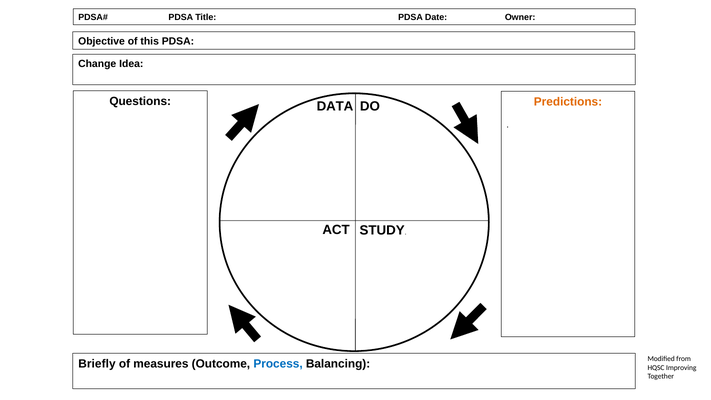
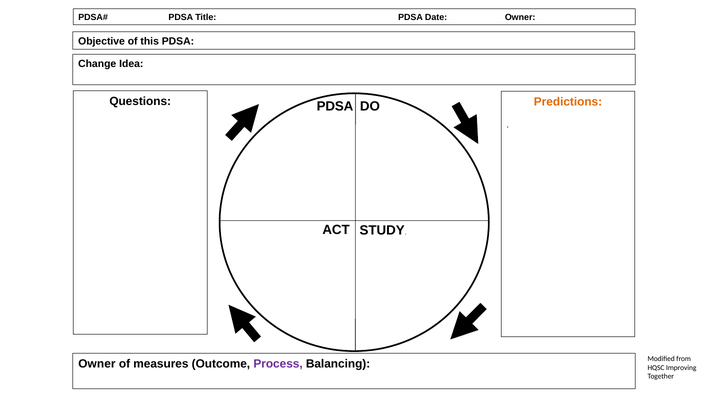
DATA at (335, 106): DATA -> PDSA
Briefly at (97, 364): Briefly -> Owner
Process colour: blue -> purple
